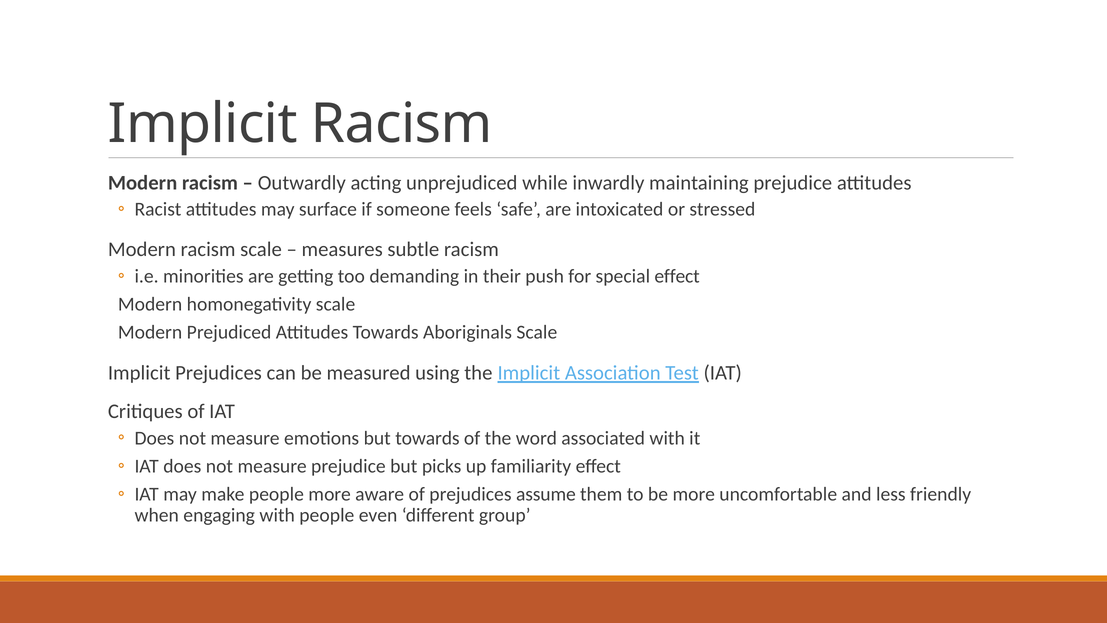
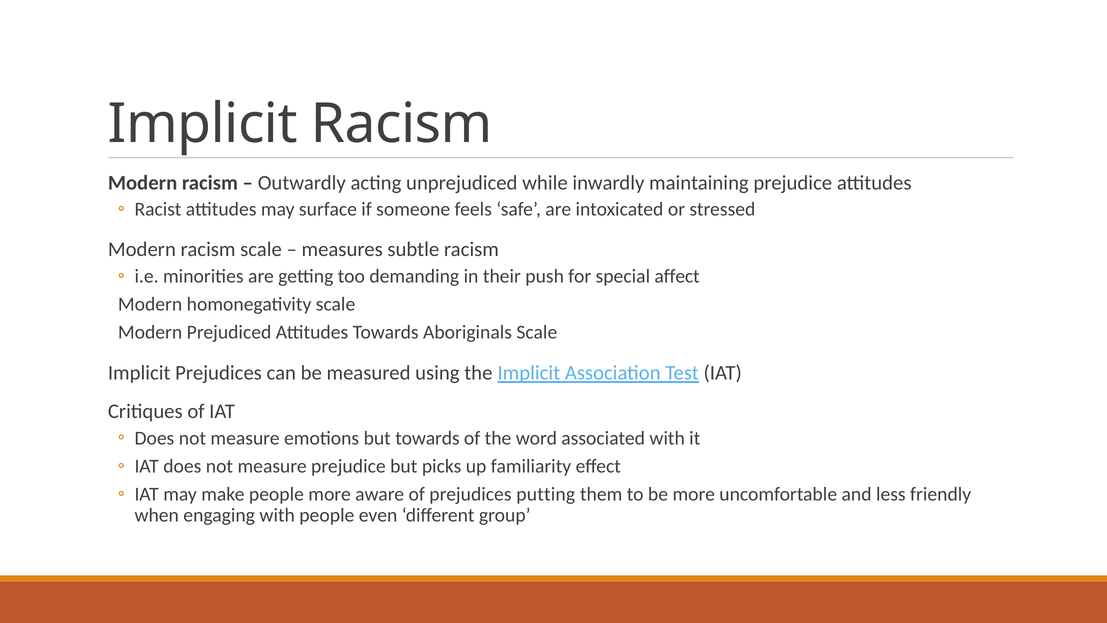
special effect: effect -> affect
assume: assume -> putting
